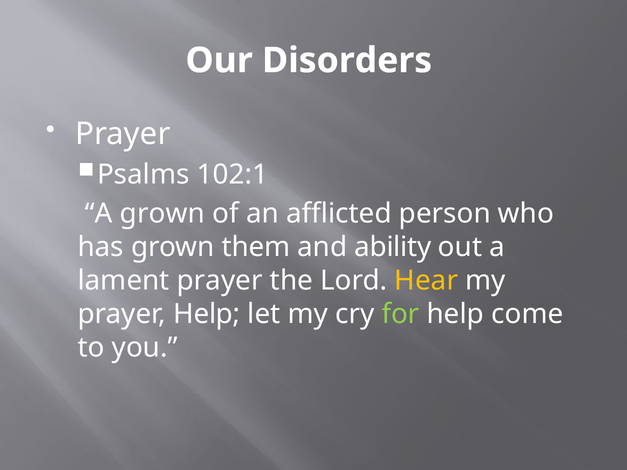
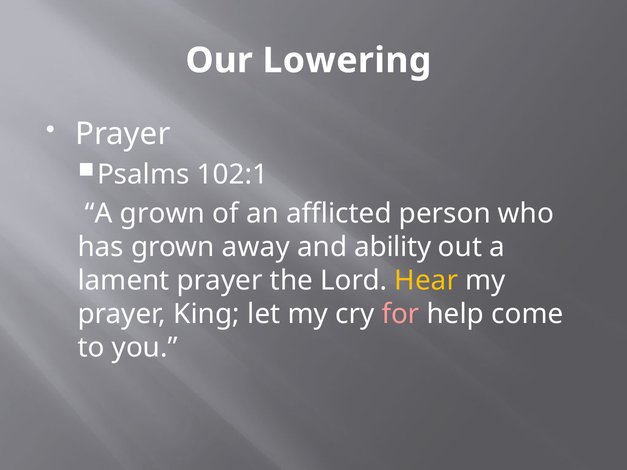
Disorders: Disorders -> Lowering
them: them -> away
prayer Help: Help -> King
for colour: light green -> pink
